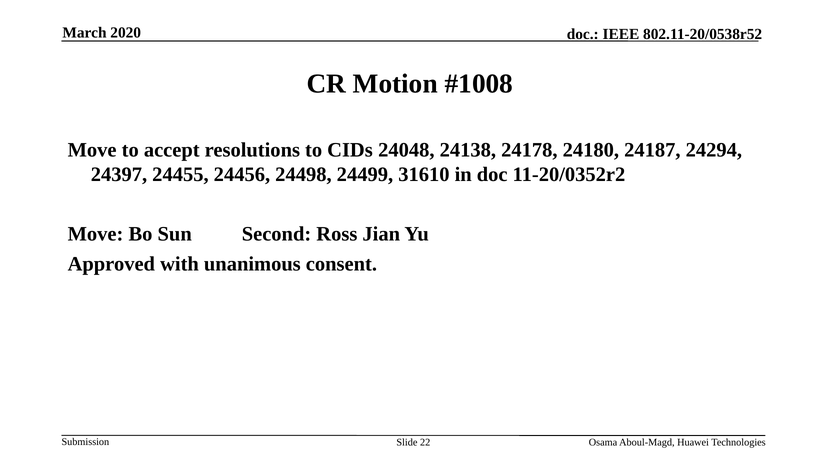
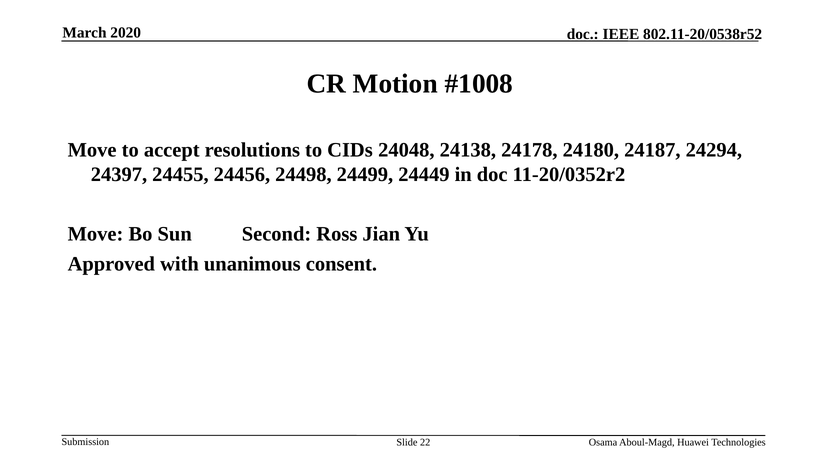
31610: 31610 -> 24449
